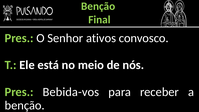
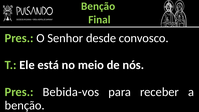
ativos: ativos -> desde
